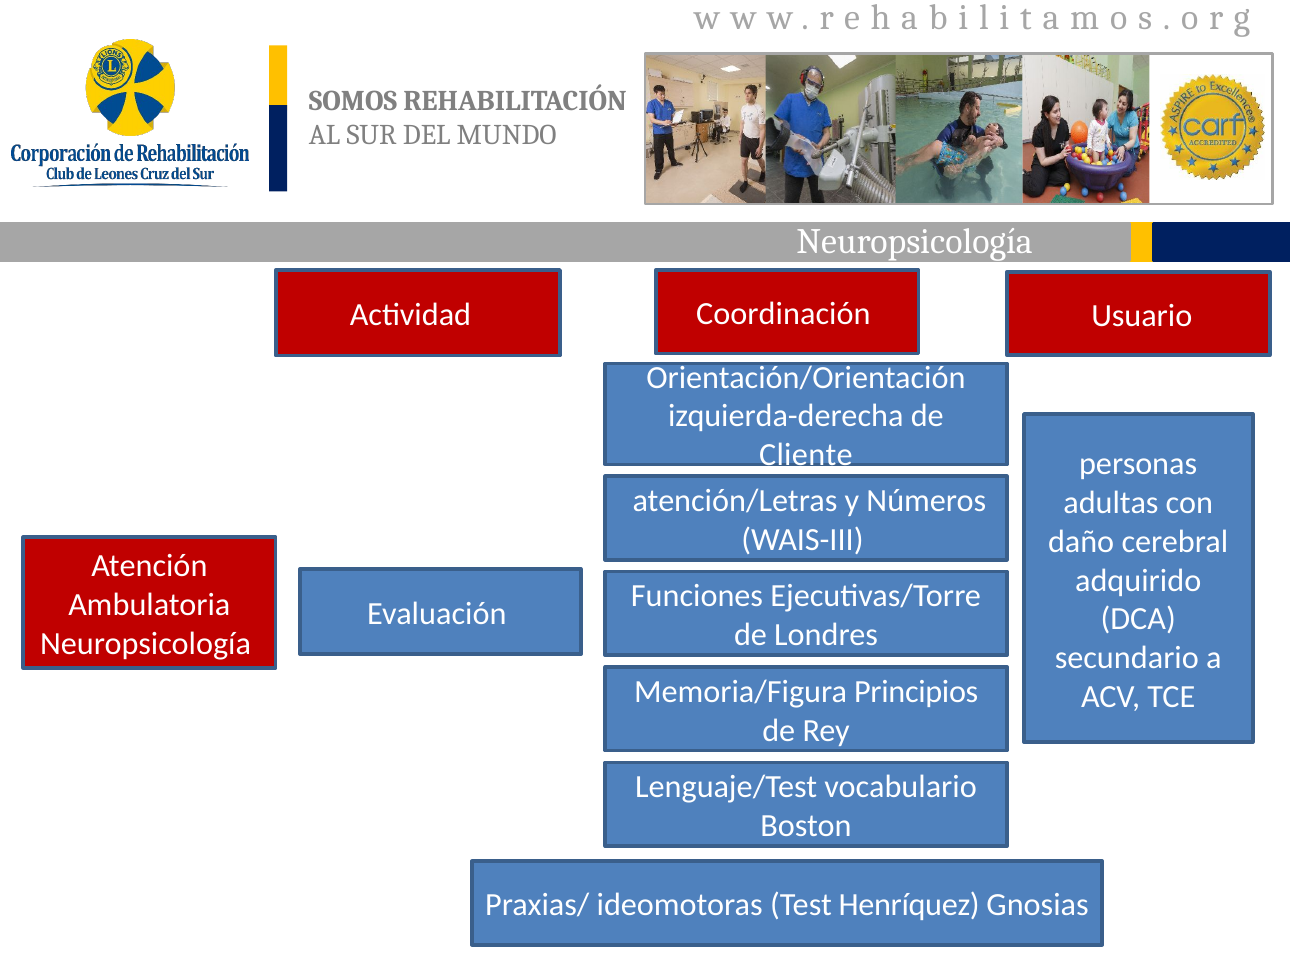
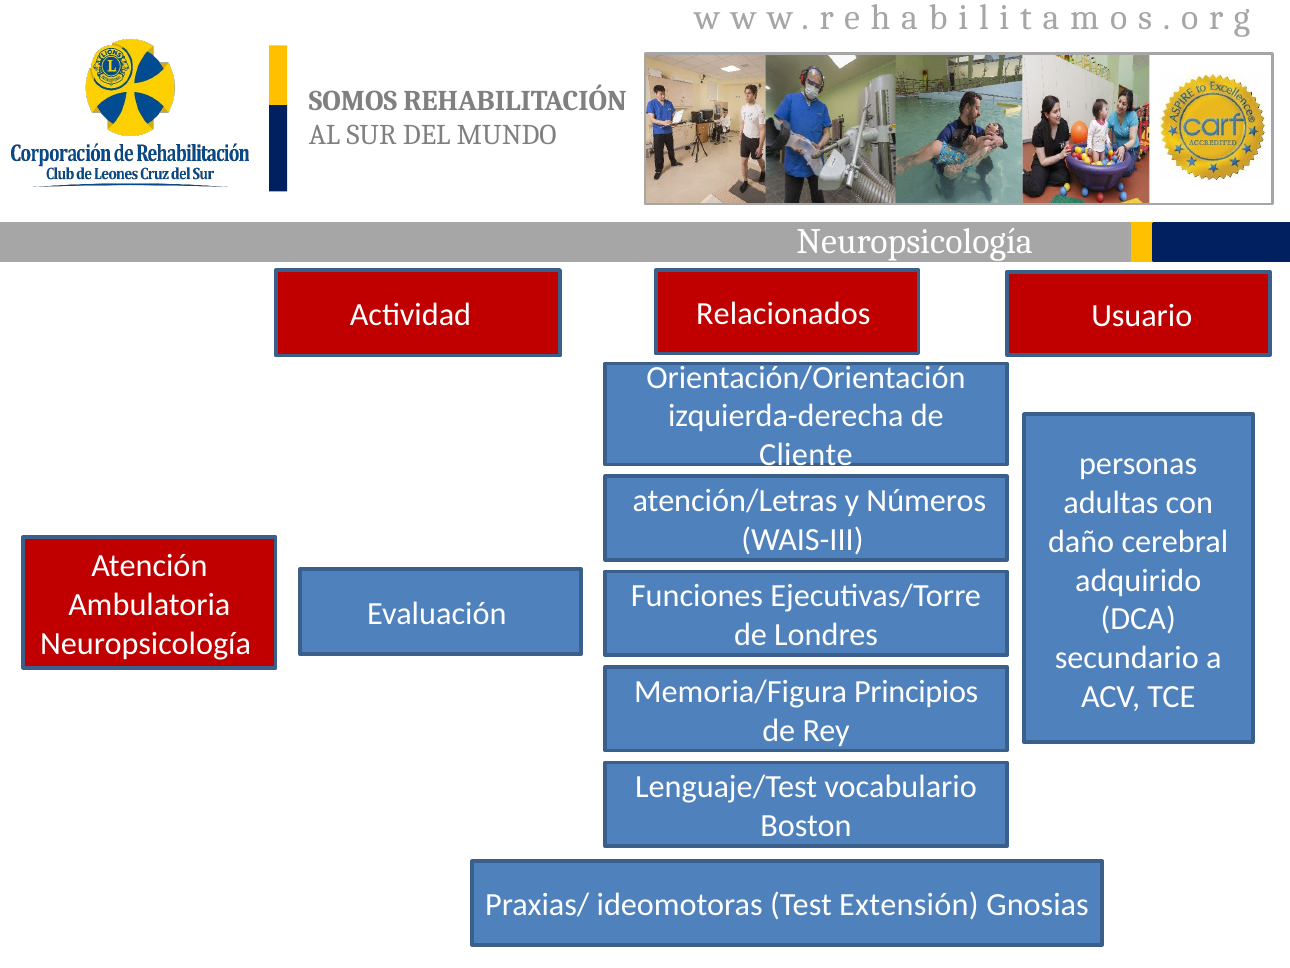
Coordinación: Coordinación -> Relacionados
Henríquez: Henríquez -> Extensión
